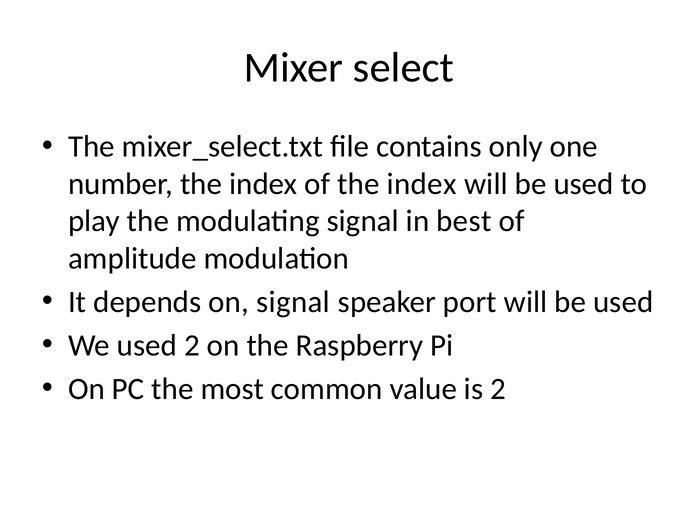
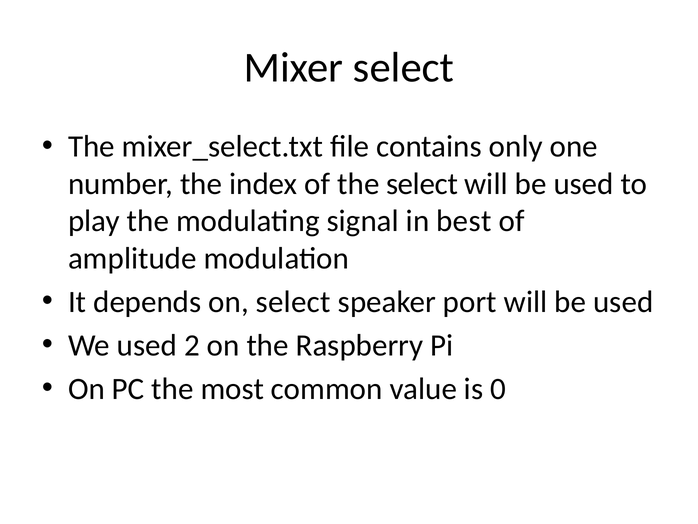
of the index: index -> select
on signal: signal -> select
is 2: 2 -> 0
